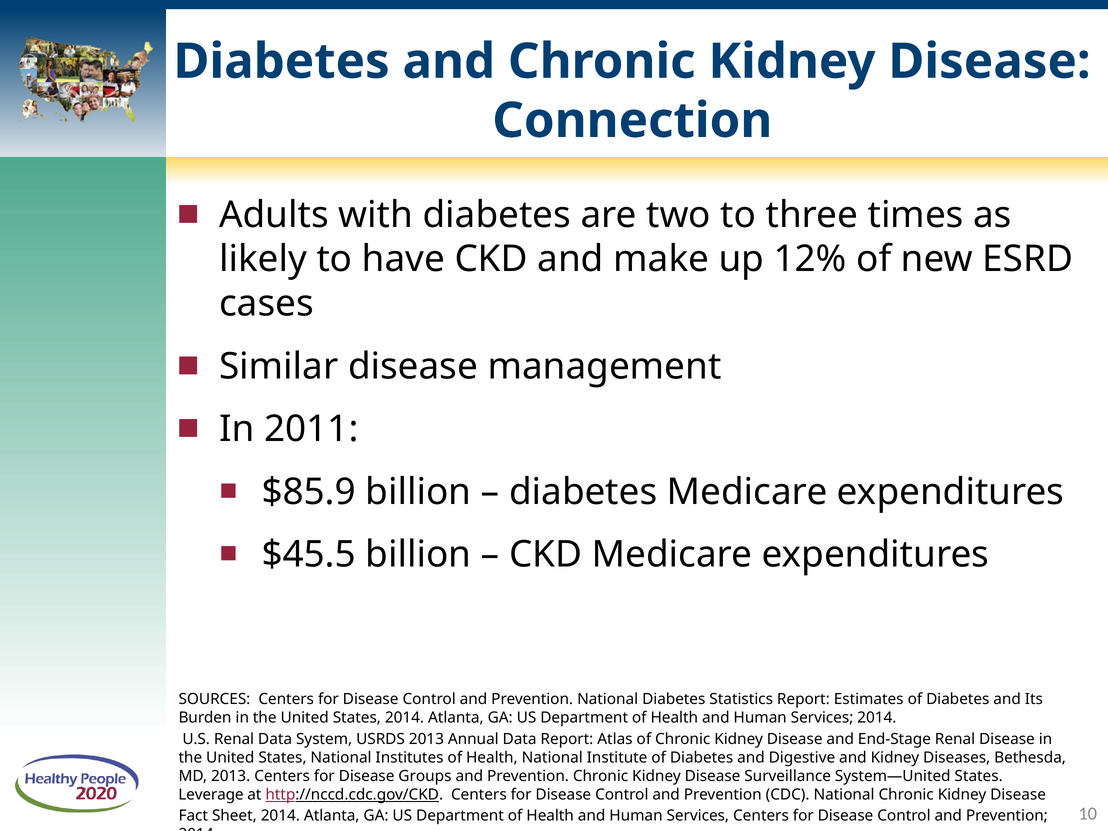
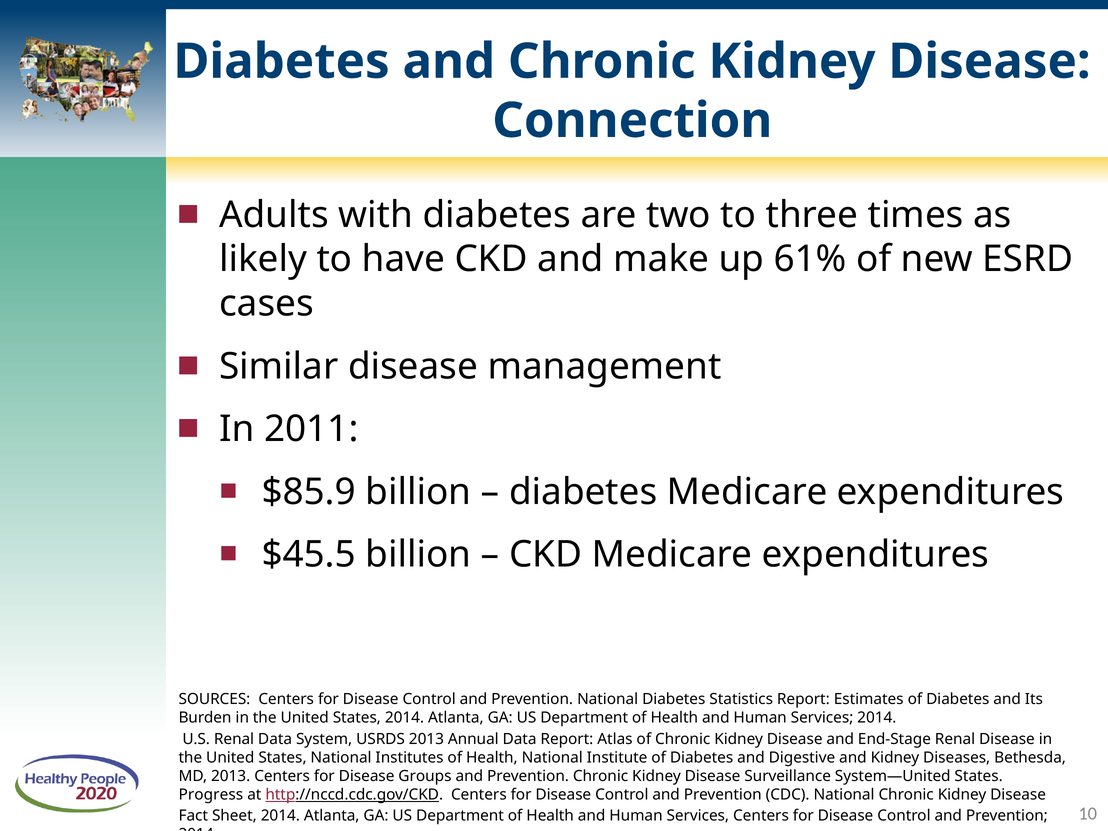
12%: 12% -> 61%
Leverage: Leverage -> Progress
